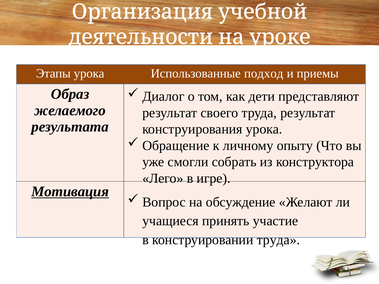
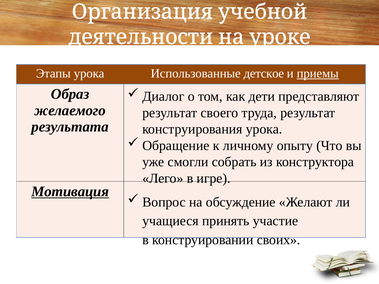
подход: подход -> детское
приемы underline: none -> present
конструировании труда: труда -> своих
